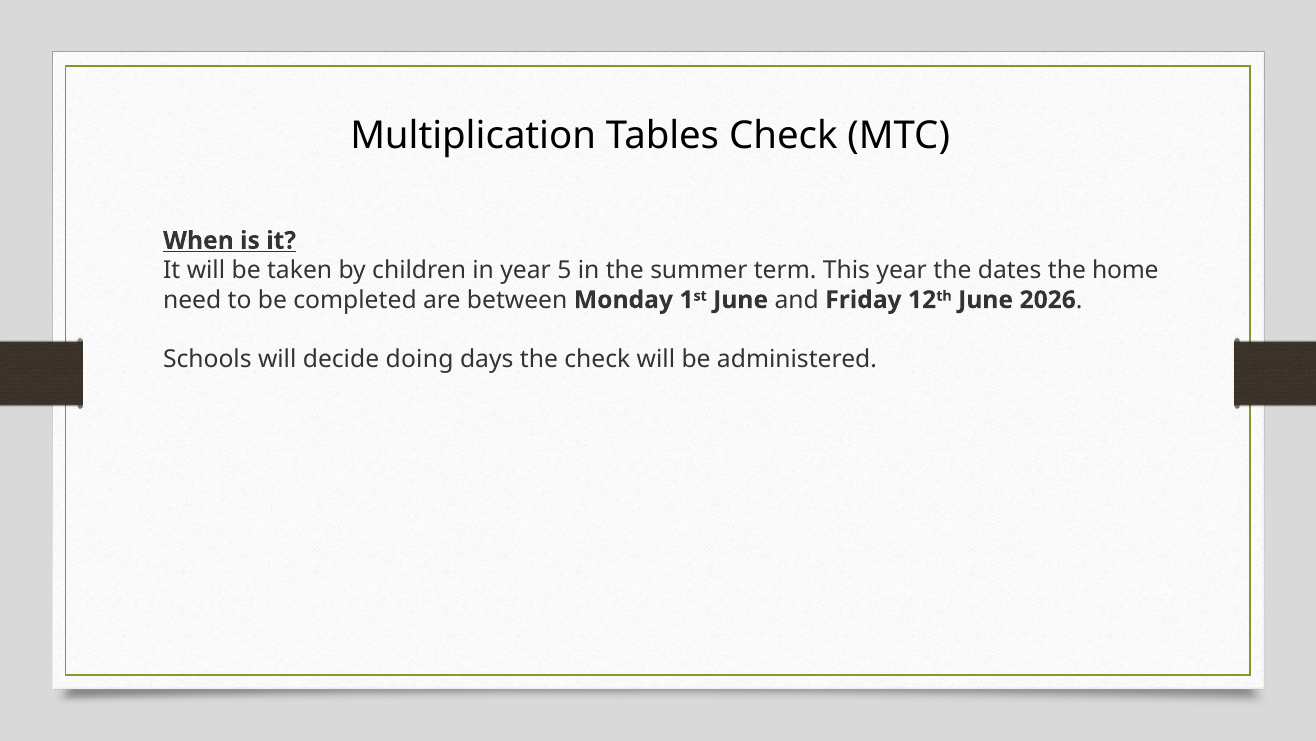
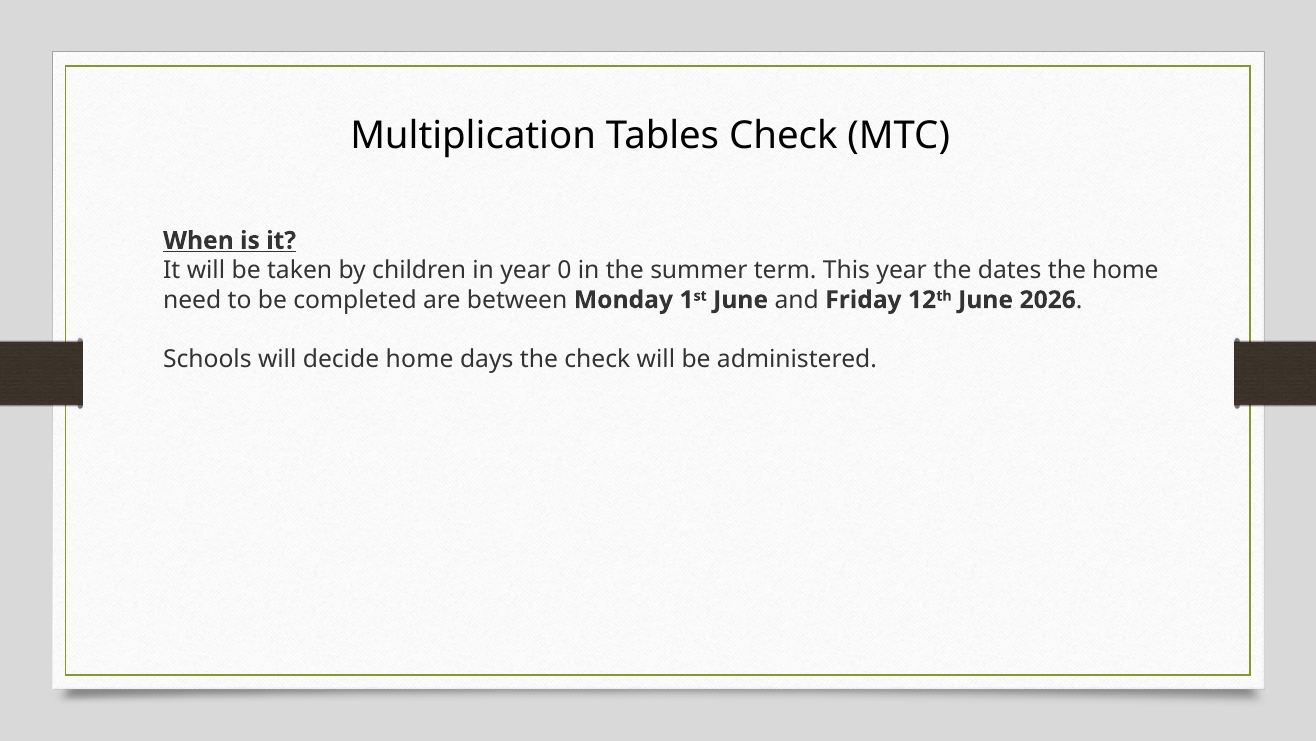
5: 5 -> 0
decide doing: doing -> home
